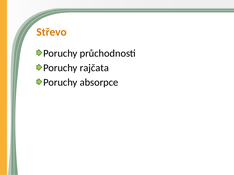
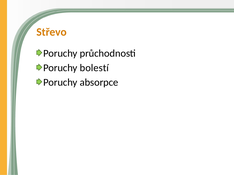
rajčata: rajčata -> bolestí
